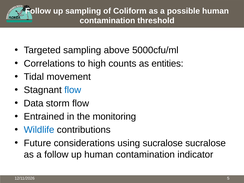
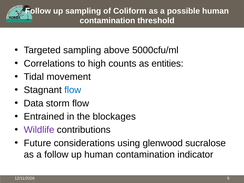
monitoring: monitoring -> blockages
Wildlife colour: blue -> purple
using sucralose: sucralose -> glenwood
